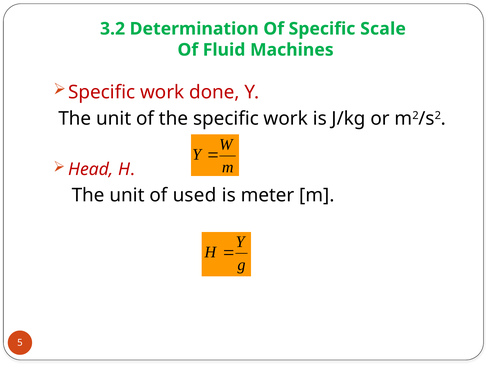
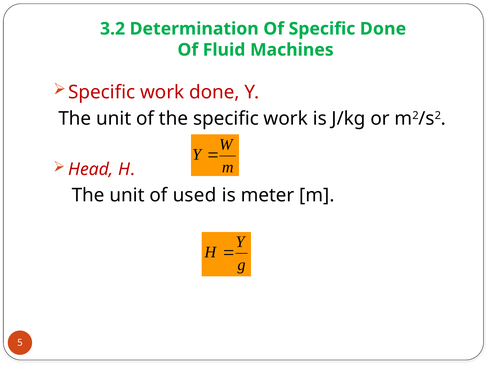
Specific Scale: Scale -> Done
